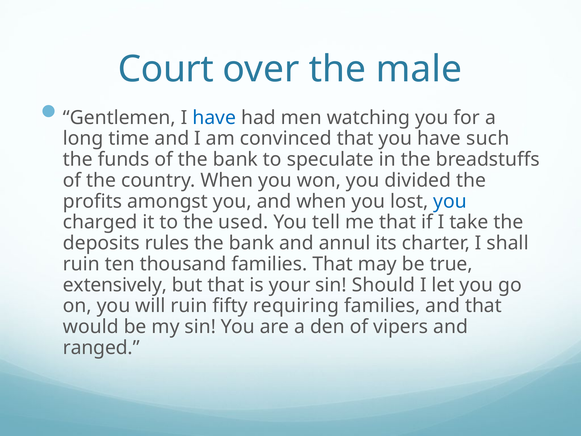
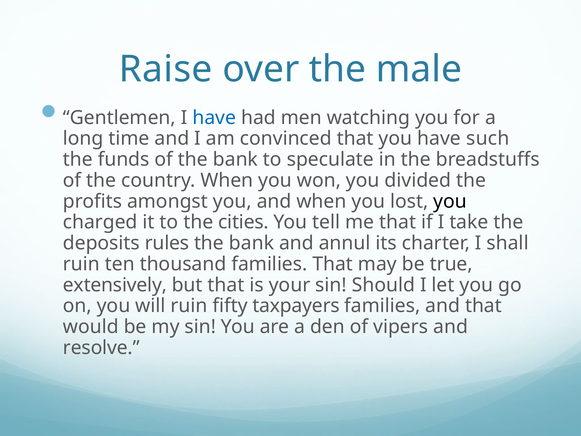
Court: Court -> Raise
you at (450, 201) colour: blue -> black
used: used -> cities
requiring: requiring -> taxpayers
ranged: ranged -> resolve
